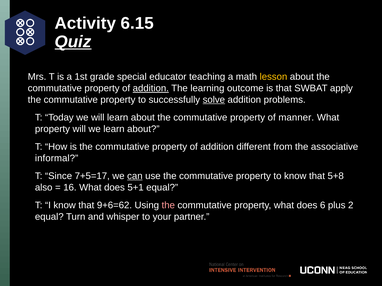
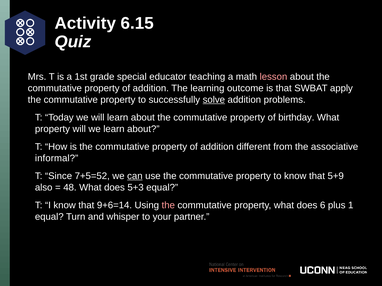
Quiz underline: present -> none
lesson colour: yellow -> pink
addition at (151, 88) underline: present -> none
manner: manner -> birthday
7+5=17: 7+5=17 -> 7+5=52
5+8: 5+8 -> 5+9
16: 16 -> 48
5+1: 5+1 -> 5+3
9+6=62: 9+6=62 -> 9+6=14
2: 2 -> 1
